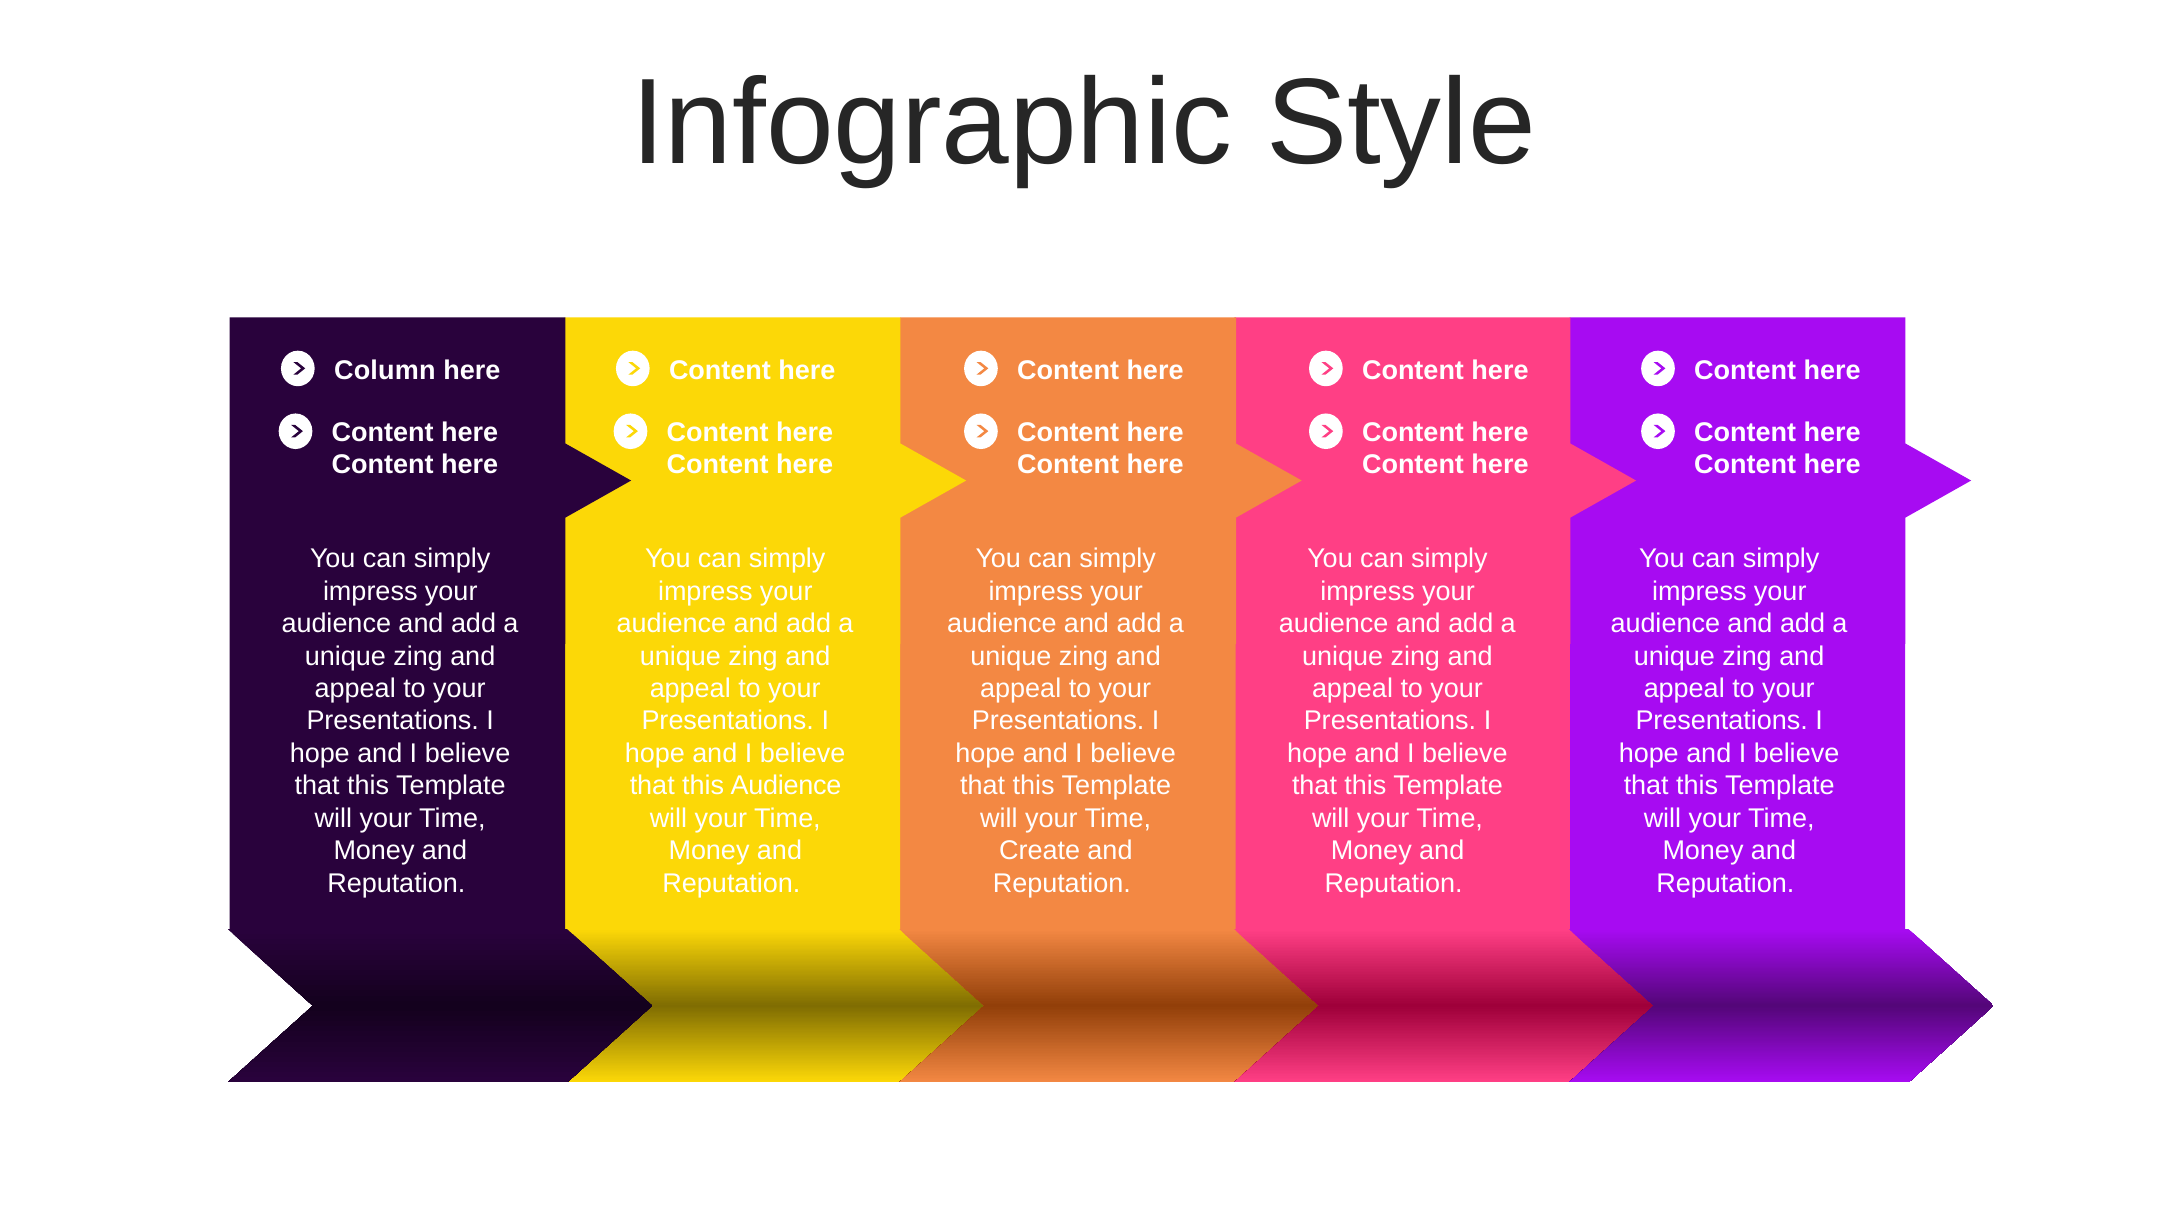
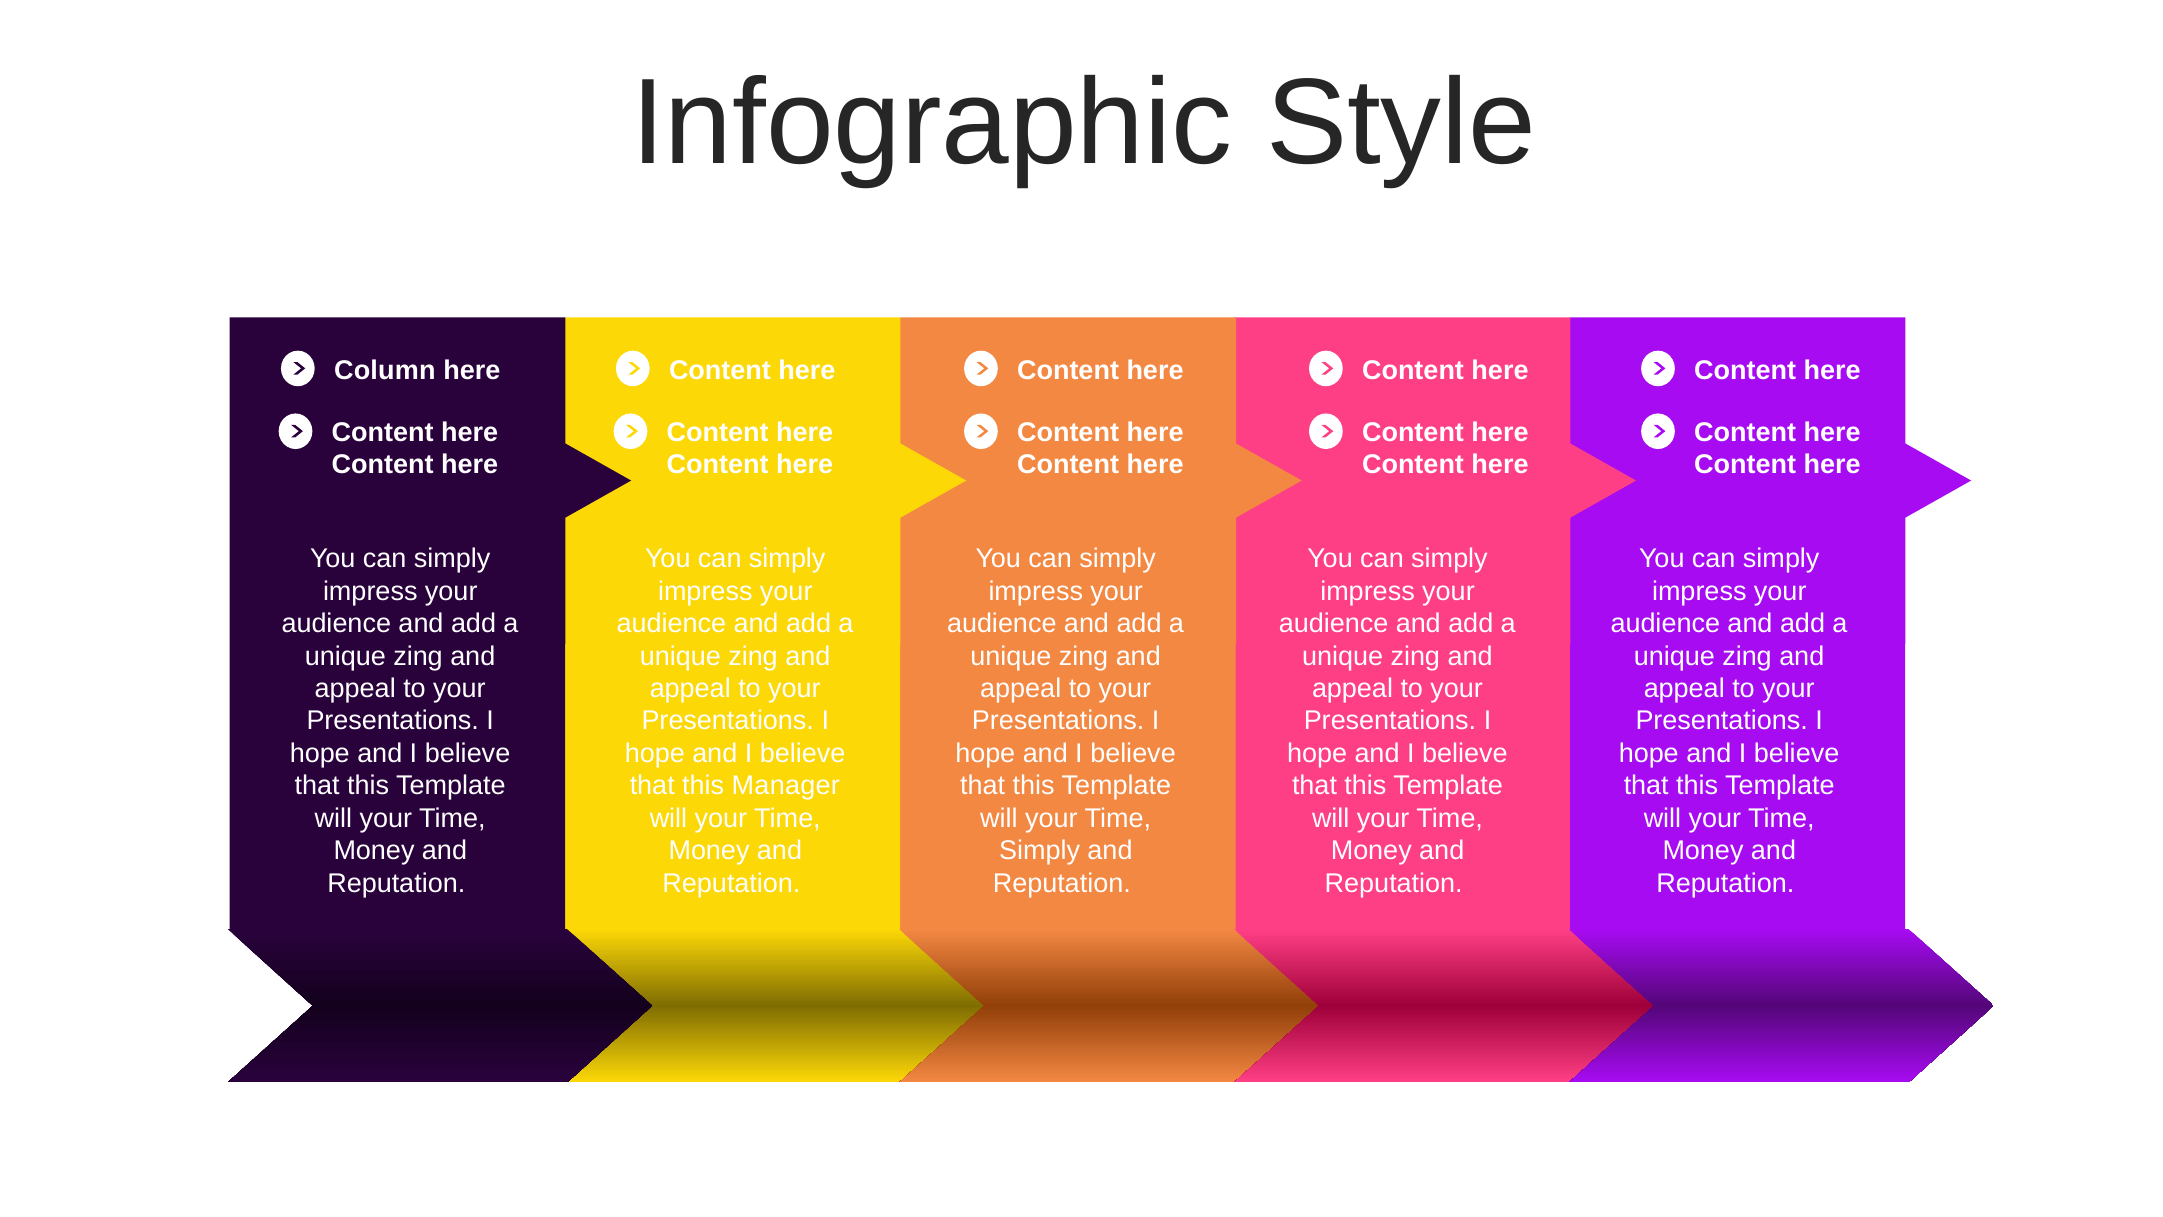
this Audience: Audience -> Manager
Create at (1040, 851): Create -> Simply
